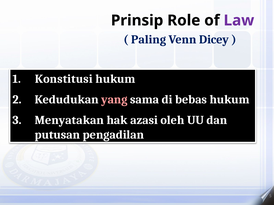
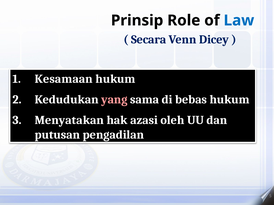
Law colour: purple -> blue
Paling: Paling -> Secara
Konstitusi: Konstitusi -> Kesamaan
